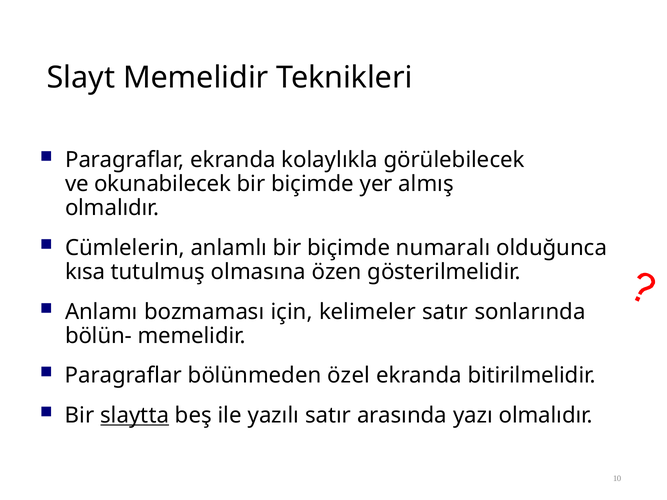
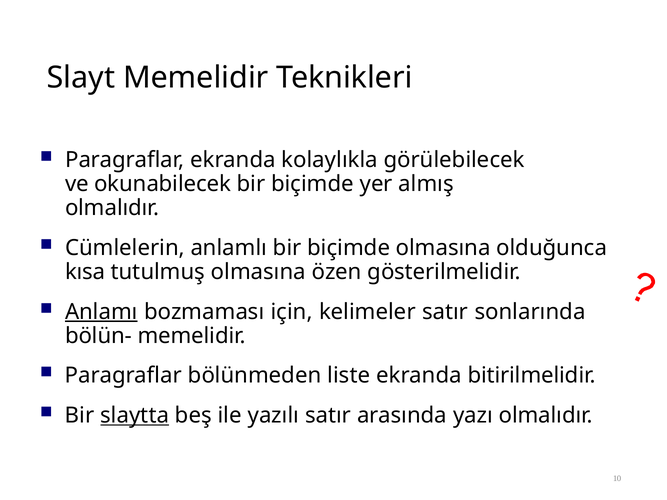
biçimde numaralı: numaralı -> olmasına
Anlamı underline: none -> present
özel: özel -> liste
